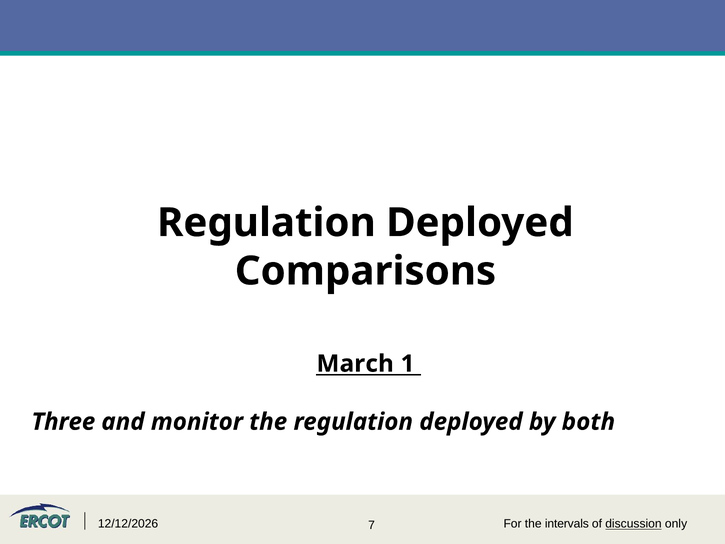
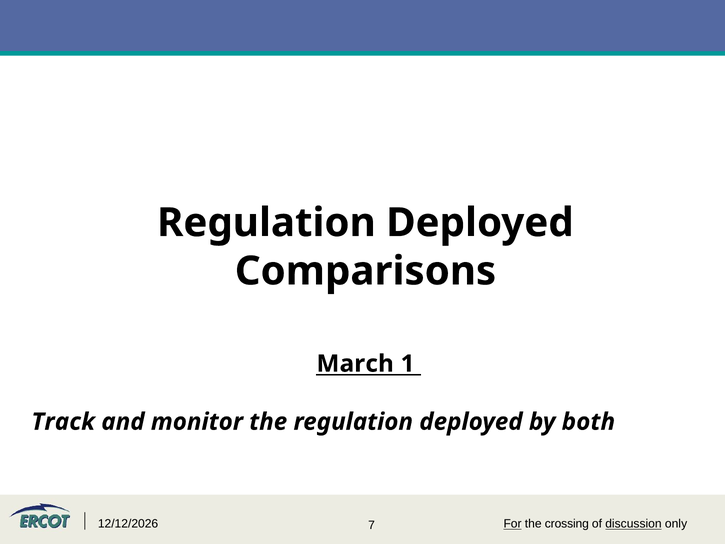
Three: Three -> Track
For underline: none -> present
intervals: intervals -> crossing
